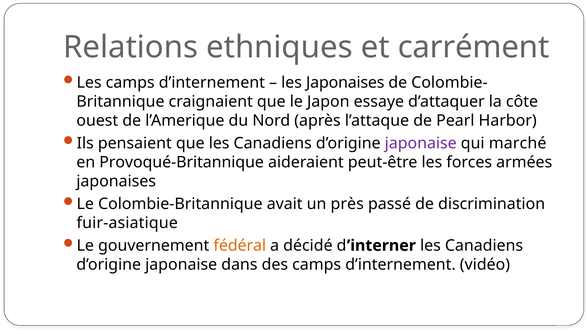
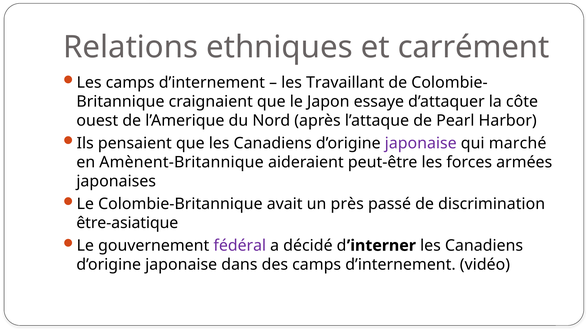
les Japonaises: Japonaises -> Travaillant
Provoqué-Britannique: Provoqué-Britannique -> Amènent-Britannique
fuir-asiatique: fuir-asiatique -> être-asiatique
fédéral colour: orange -> purple
